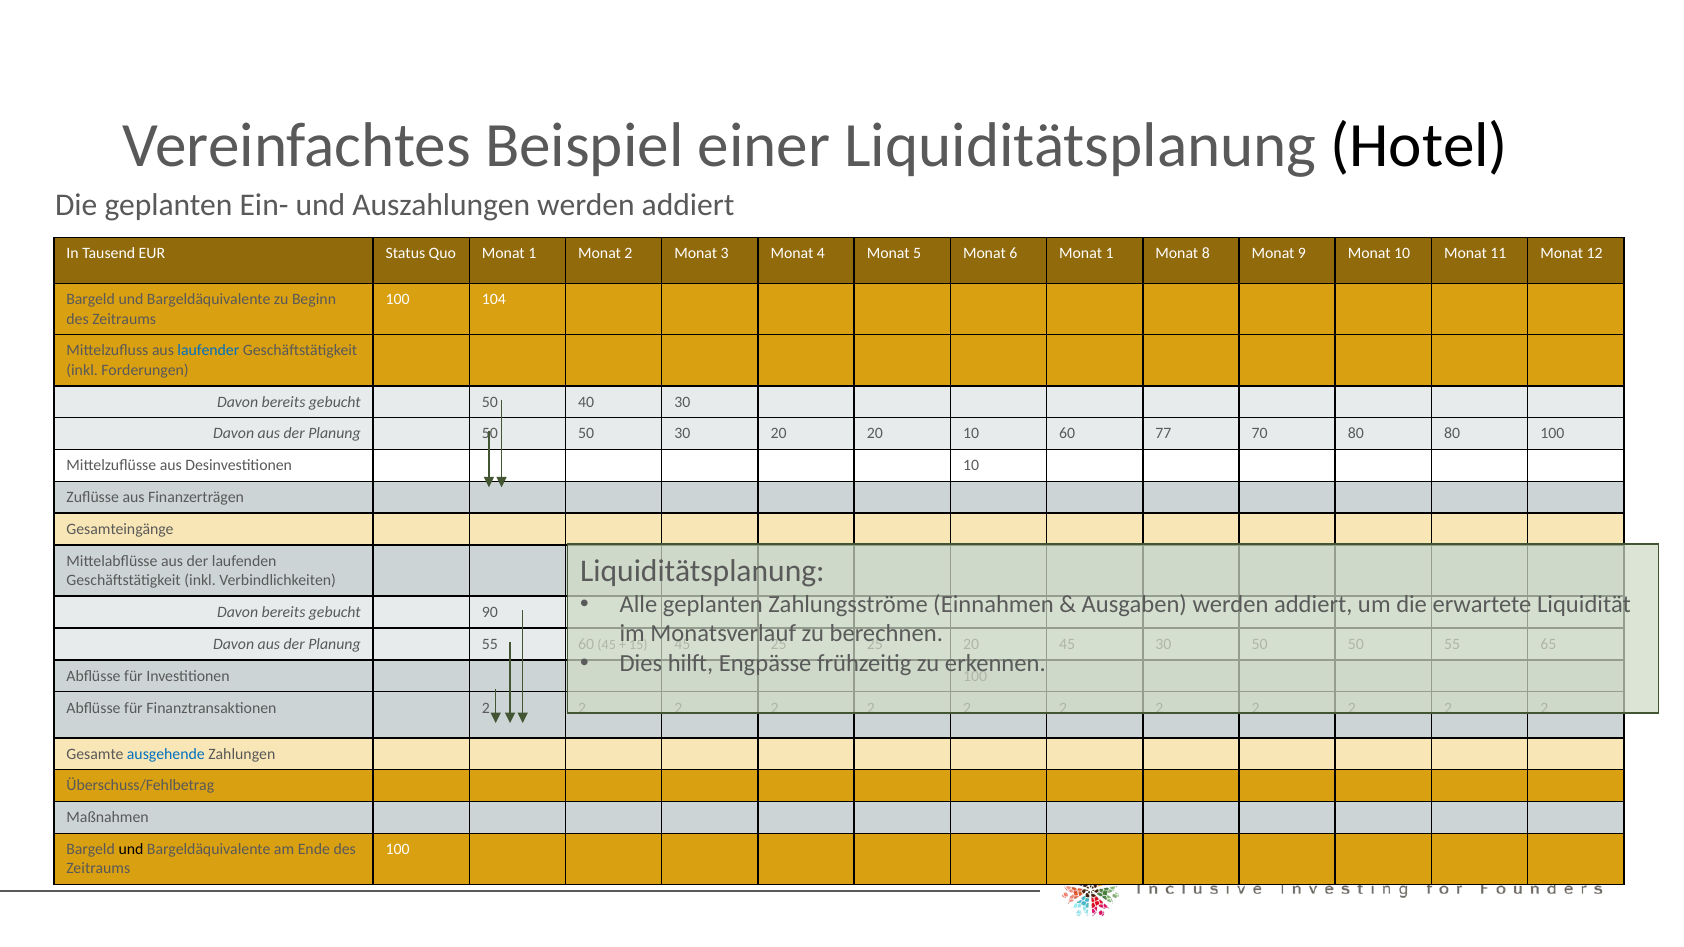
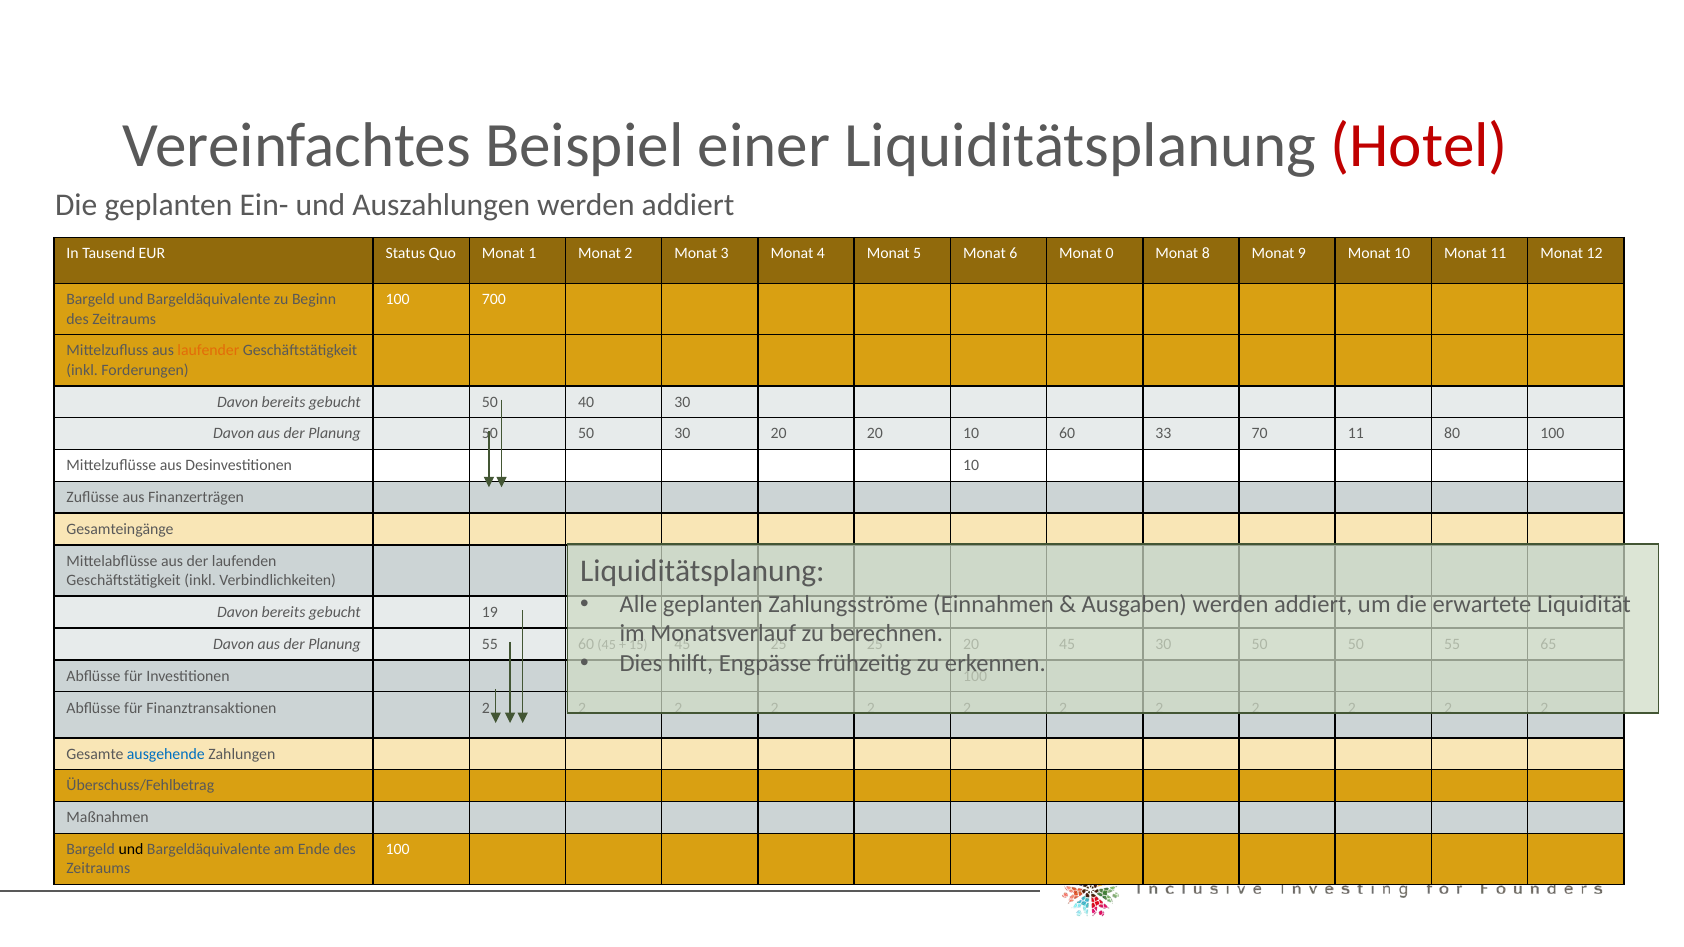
Hotel colour: black -> red
6 Monat 1: 1 -> 0
104: 104 -> 700
laufender colour: blue -> orange
77: 77 -> 33
70 80: 80 -> 11
90: 90 -> 19
